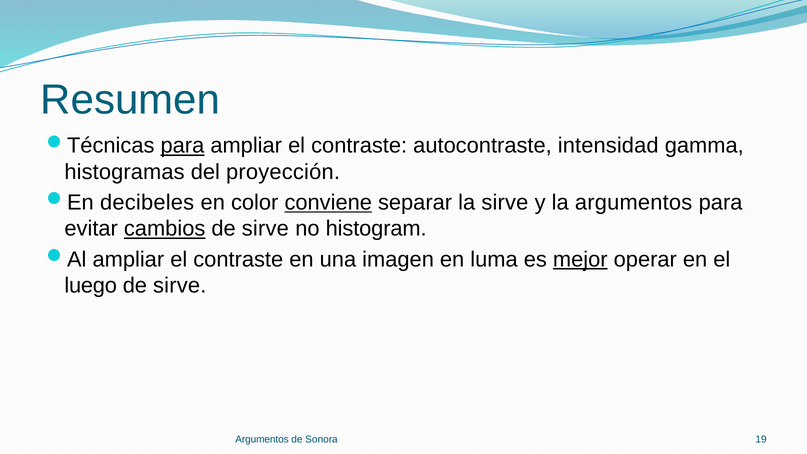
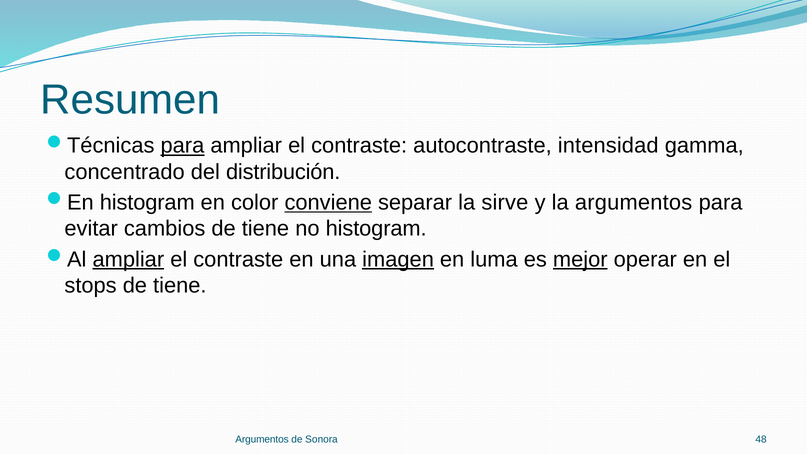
histogramas: histogramas -> concentrado
proyección: proyección -> distribución
decibeles at (147, 203): decibeles -> histogram
cambios underline: present -> none
sirve at (265, 229): sirve -> tiene
ampliar at (128, 259) underline: none -> present
imagen underline: none -> present
luego: luego -> stops
sirve at (180, 285): sirve -> tiene
19: 19 -> 48
